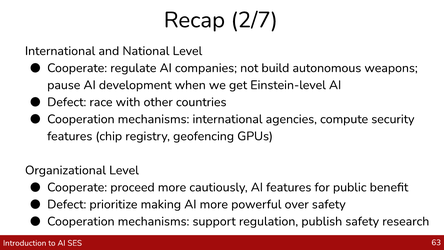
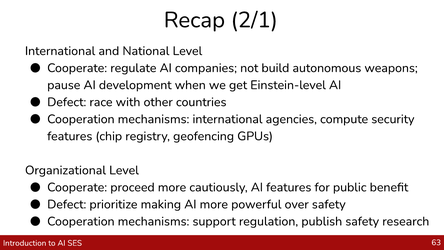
2/7: 2/7 -> 2/1
